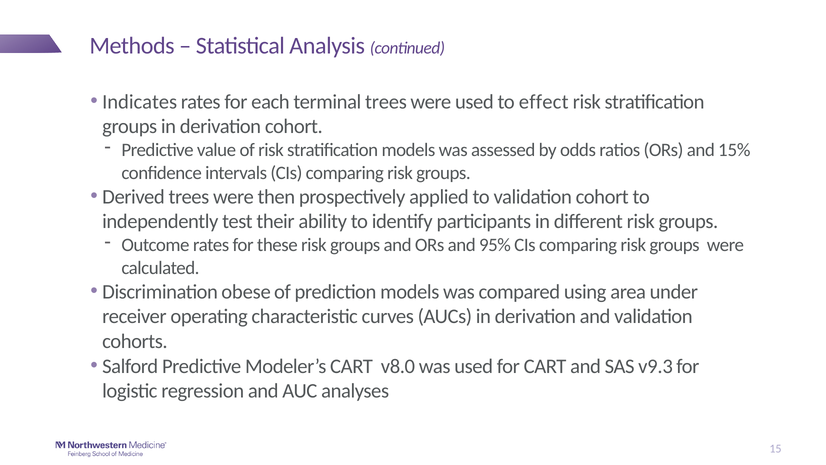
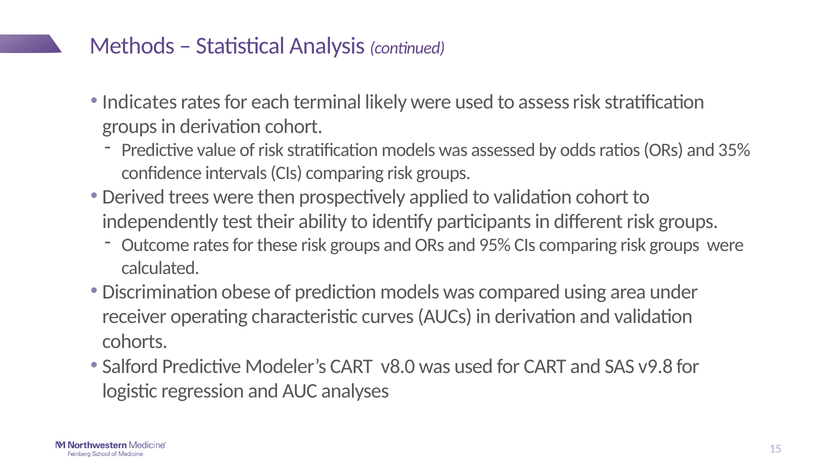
terminal trees: trees -> likely
effect: effect -> assess
15%: 15% -> 35%
v9.3: v9.3 -> v9.8
